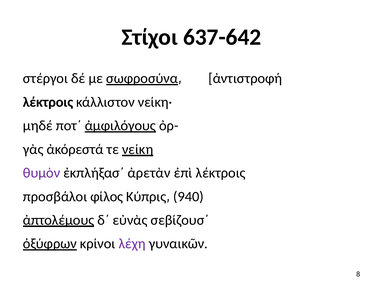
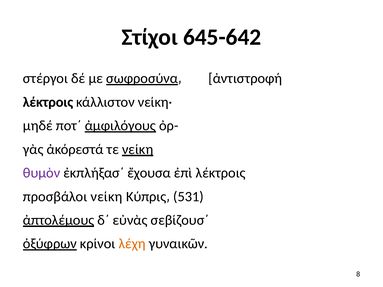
637-642: 637-642 -> 645-642
ἀρετὰν: ἀρετὰν -> ἔχουσα
προσβάλοι φίλος: φίλος -> νείκη
940: 940 -> 531
λέχη colour: purple -> orange
